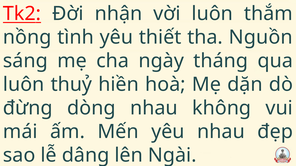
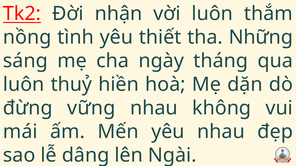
Nguồn: Nguồn -> Những
dòng: dòng -> vững
